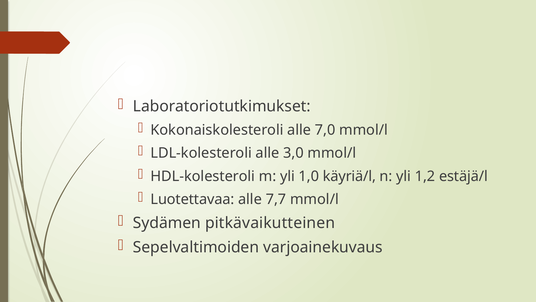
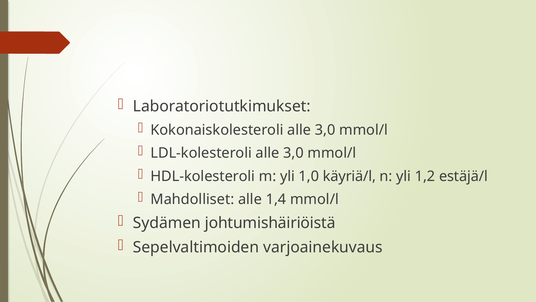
Kokonaiskolesteroli alle 7,0: 7,0 -> 3,0
Luotettavaa: Luotettavaa -> Mahdolliset
7,7: 7,7 -> 1,4
pitkävaikutteinen: pitkävaikutteinen -> johtumishäiriöistä
